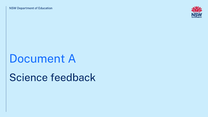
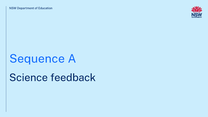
Document: Document -> Sequence
